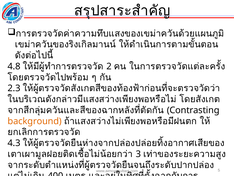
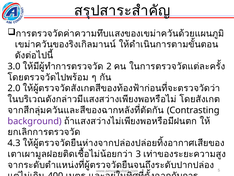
4.8: 4.8 -> 3.0
2.3: 2.3 -> 2.0
background colour: orange -> purple
